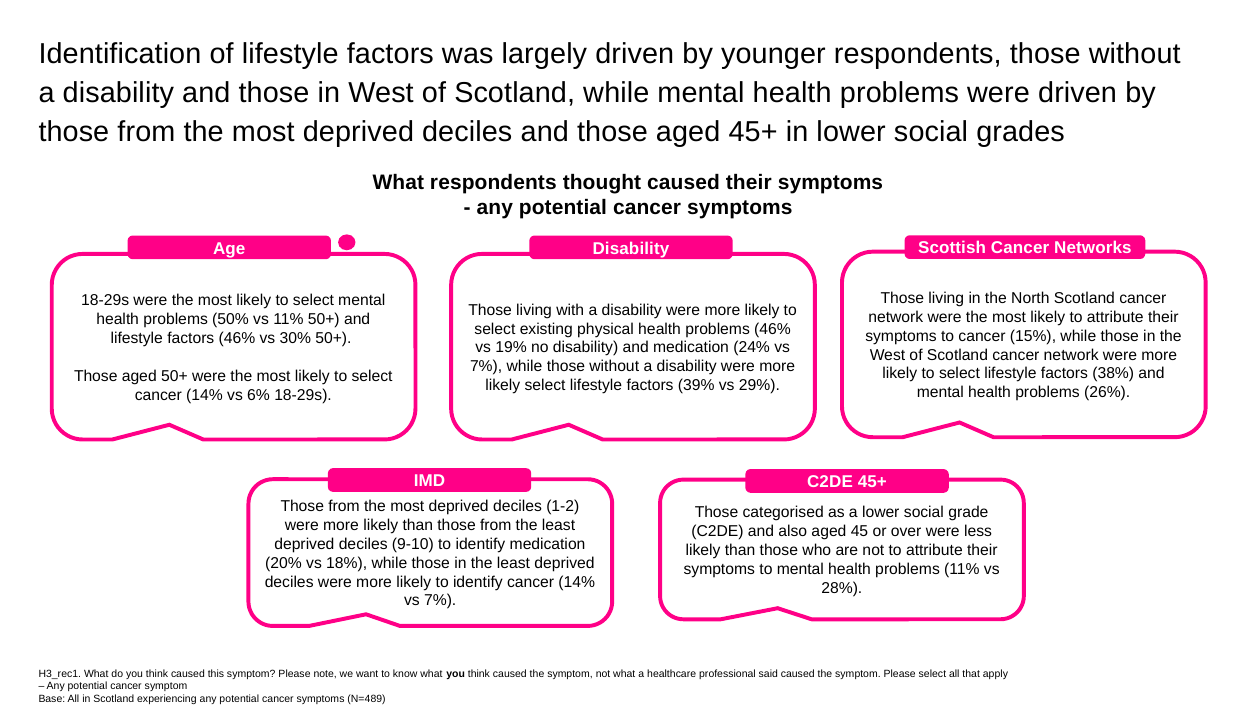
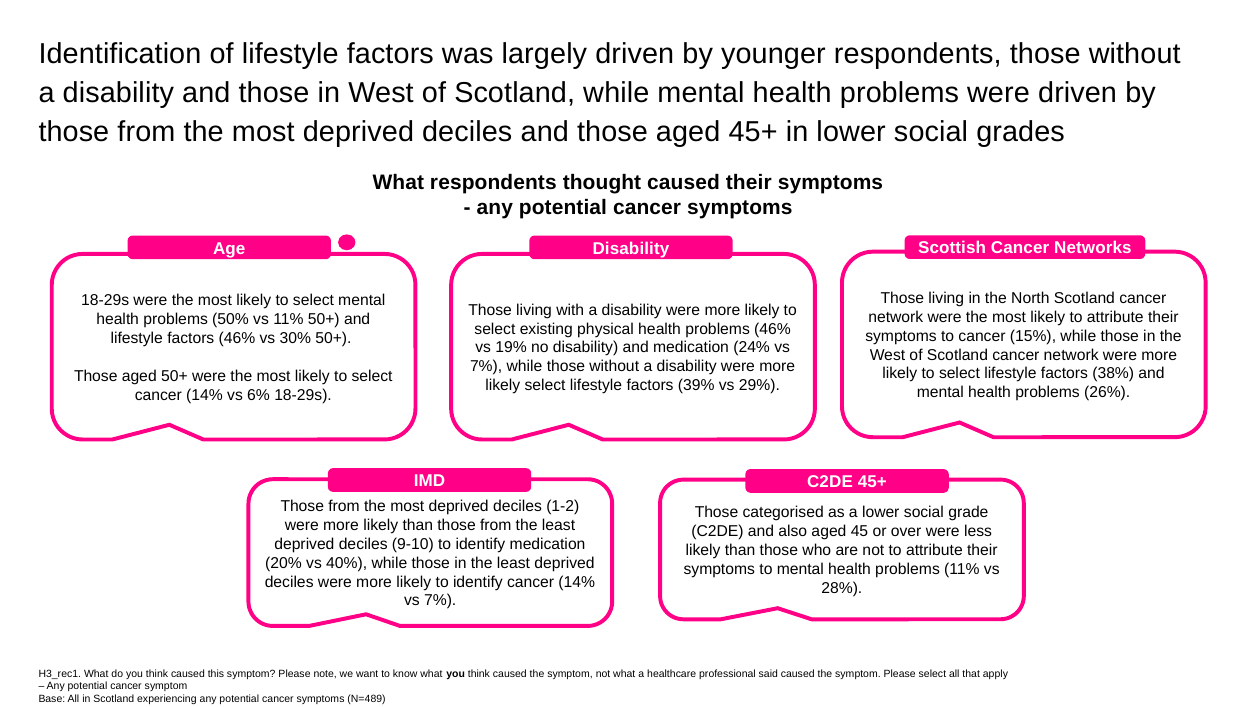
18%: 18% -> 40%
